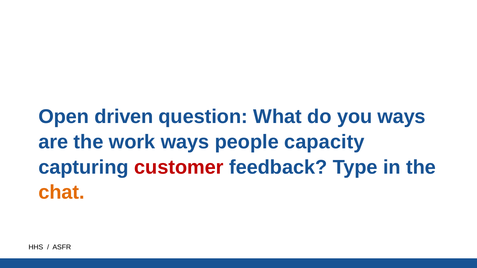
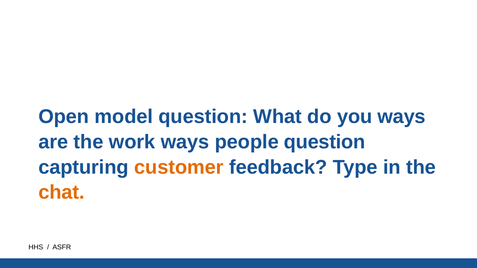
driven: driven -> model
people capacity: capacity -> question
customer colour: red -> orange
